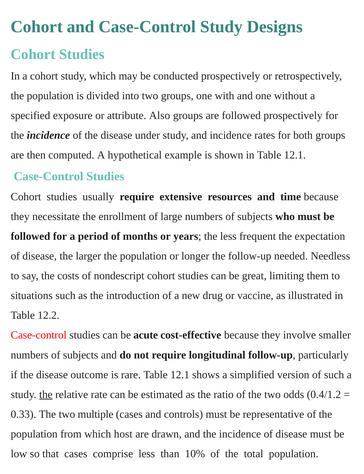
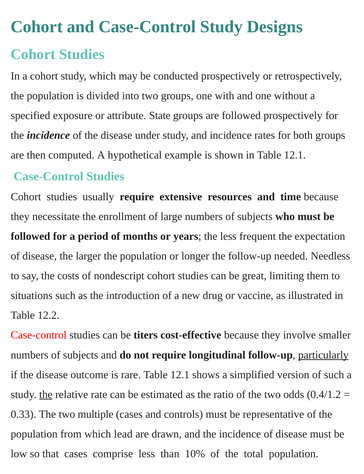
Also: Also -> State
acute: acute -> titers
particularly underline: none -> present
host: host -> lead
